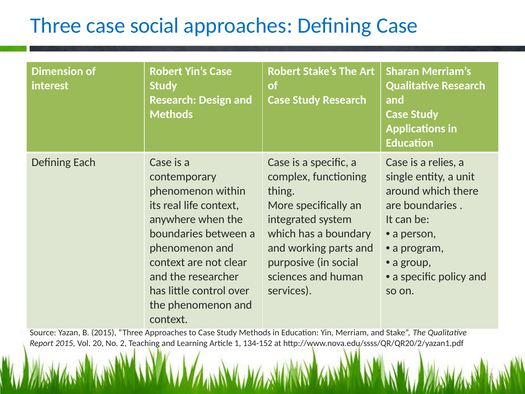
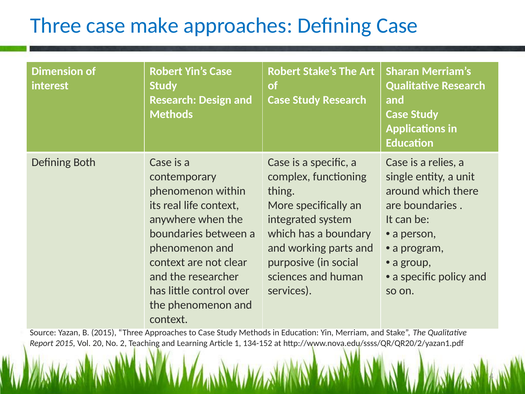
case social: social -> make
Each: Each -> Both
